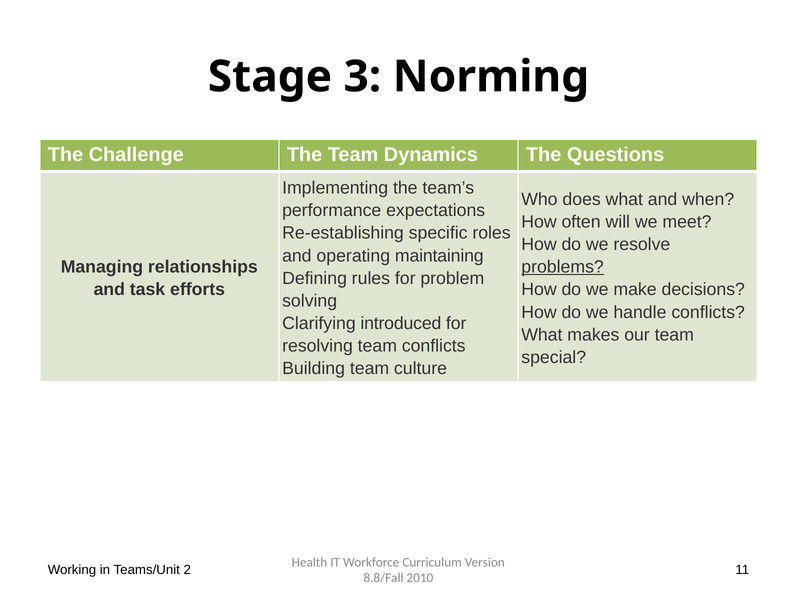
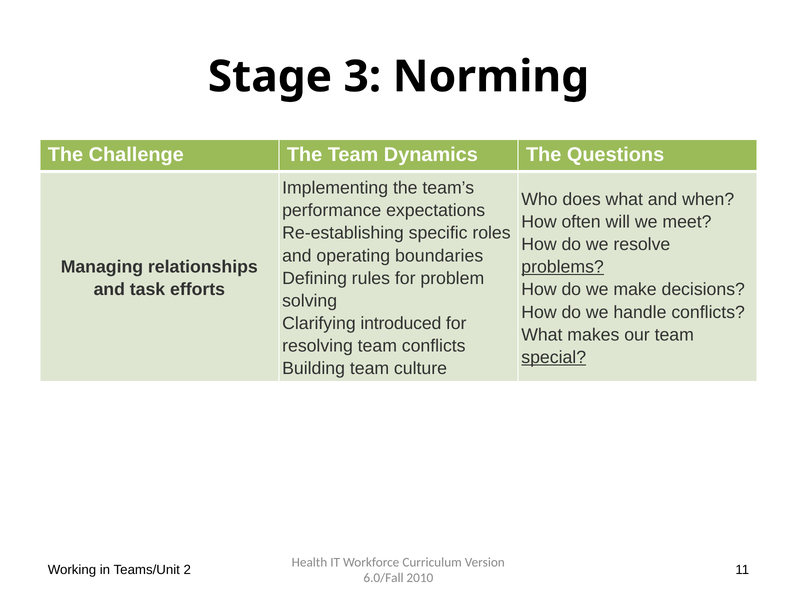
maintaining: maintaining -> boundaries
special underline: none -> present
8.8/Fall: 8.8/Fall -> 6.0/Fall
